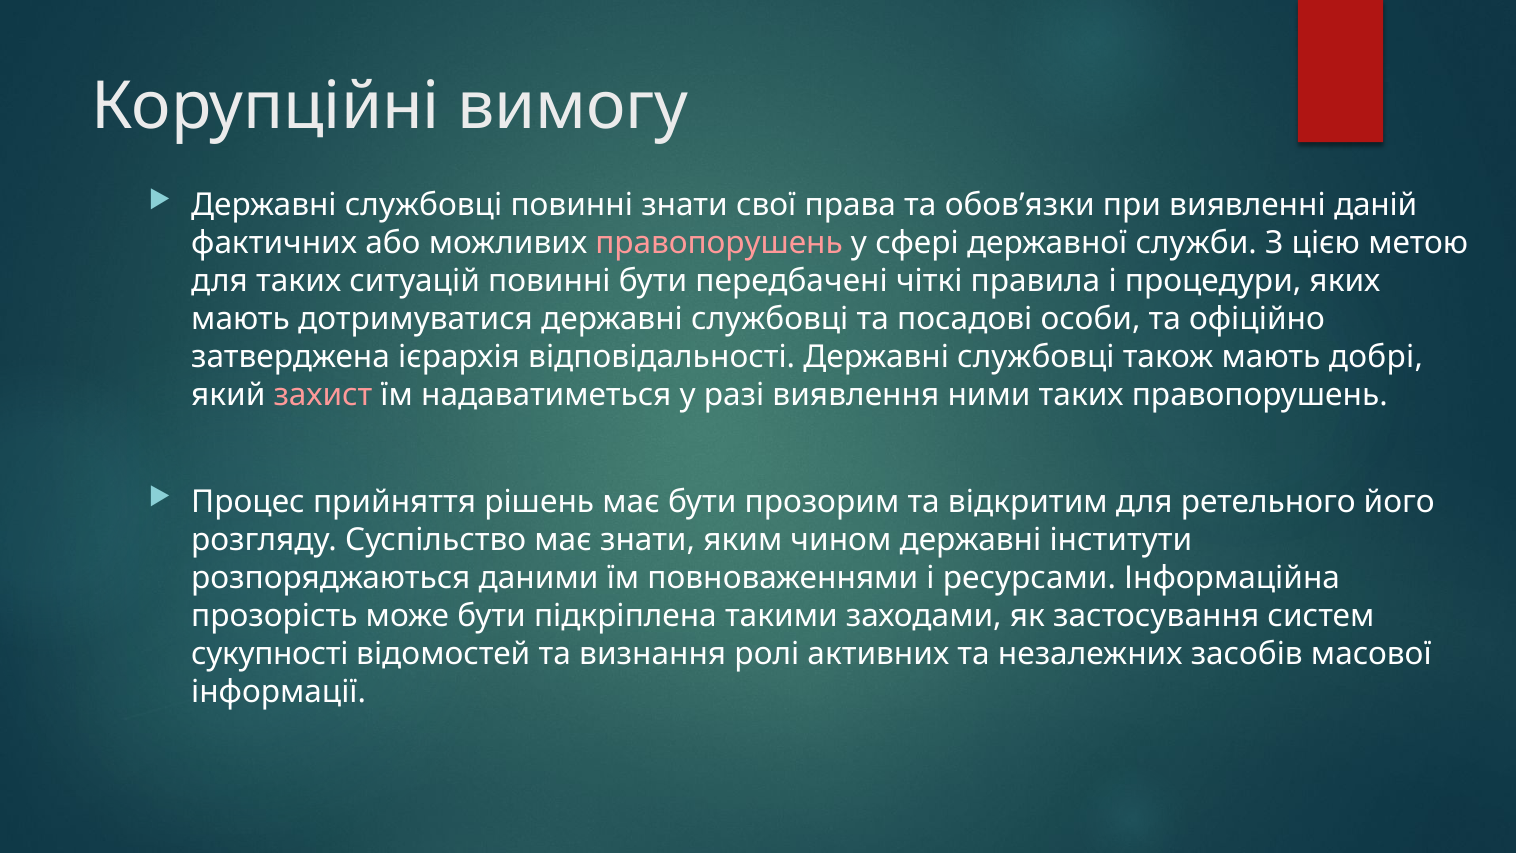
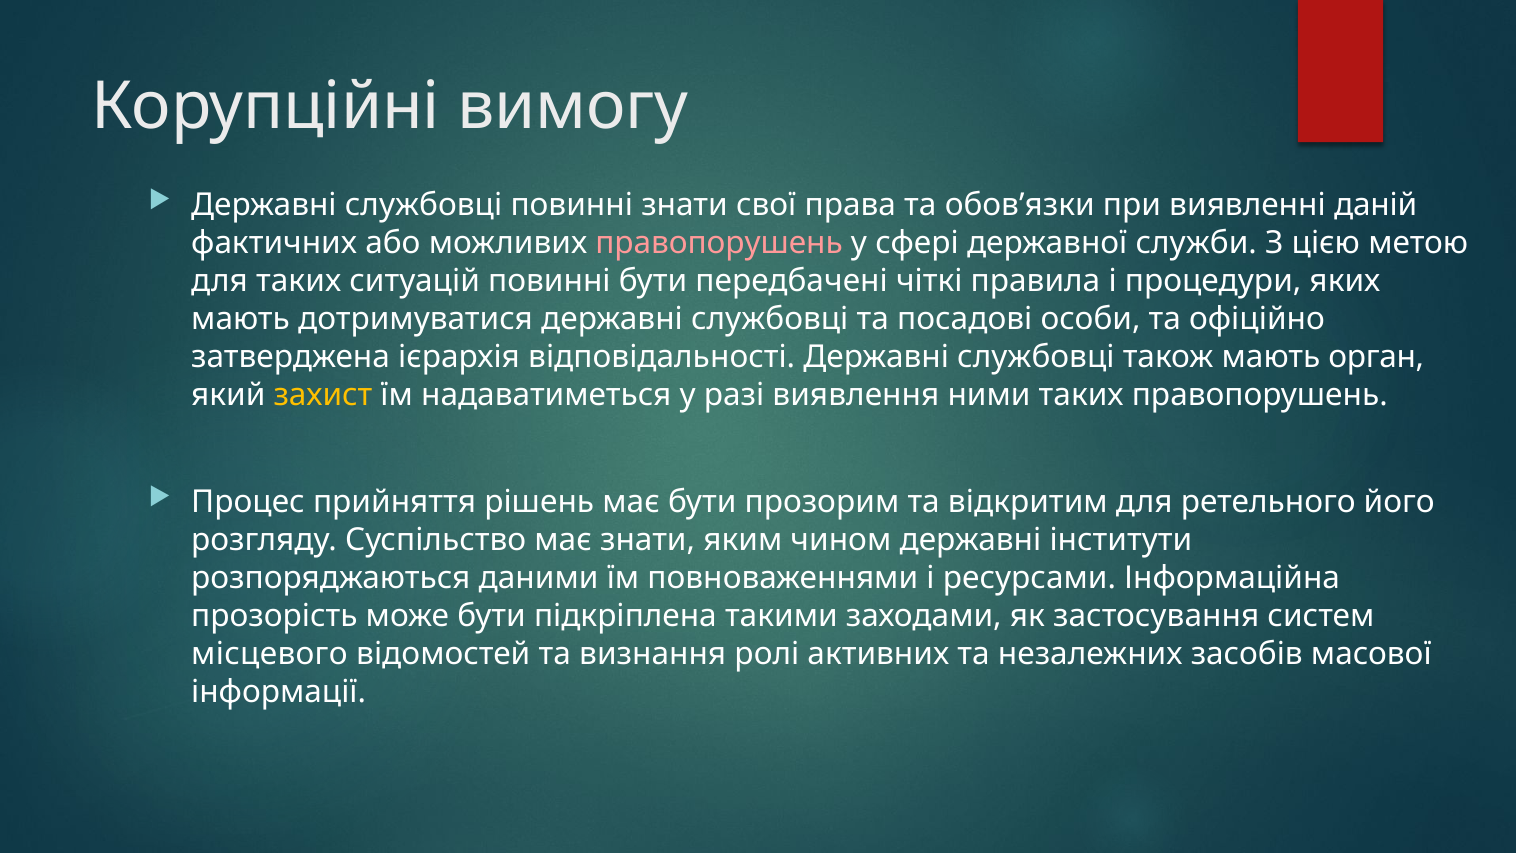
добрі: добрі -> орган
захист colour: pink -> yellow
сукупності: сукупності -> місцевого
